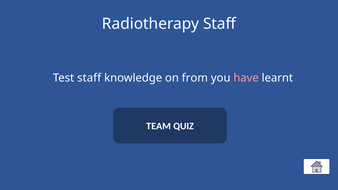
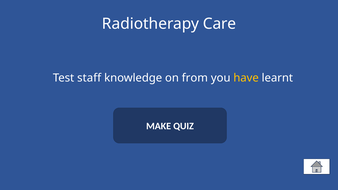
Radiotherapy Staff: Staff -> Care
have colour: pink -> yellow
TEAM: TEAM -> MAKE
